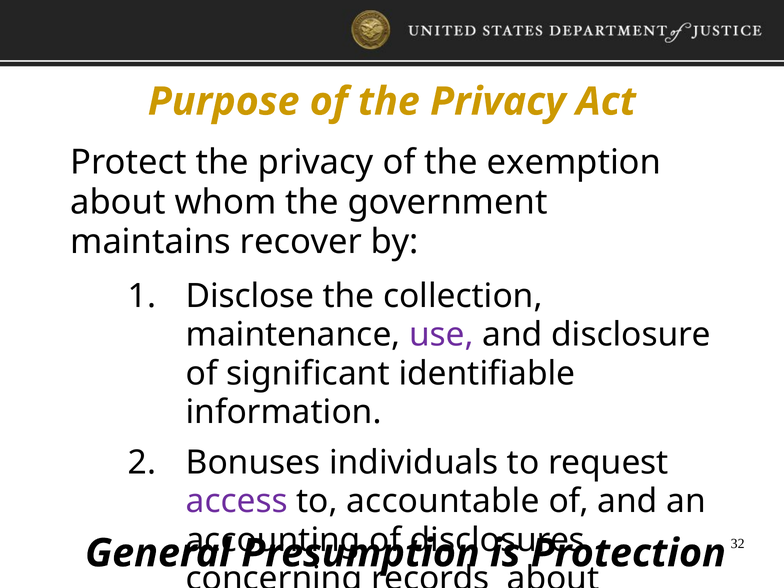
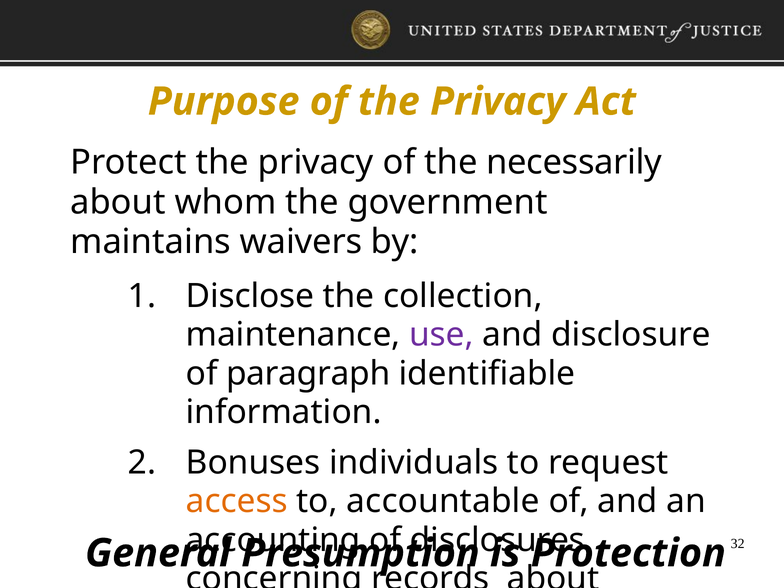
exemption: exemption -> necessarily
recover: recover -> waivers
significant: significant -> paragraph
access colour: purple -> orange
